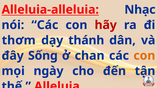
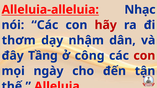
thánh: thánh -> nhậm
Sống: Sống -> Tầng
chan: chan -> công
con at (144, 56) colour: orange -> red
